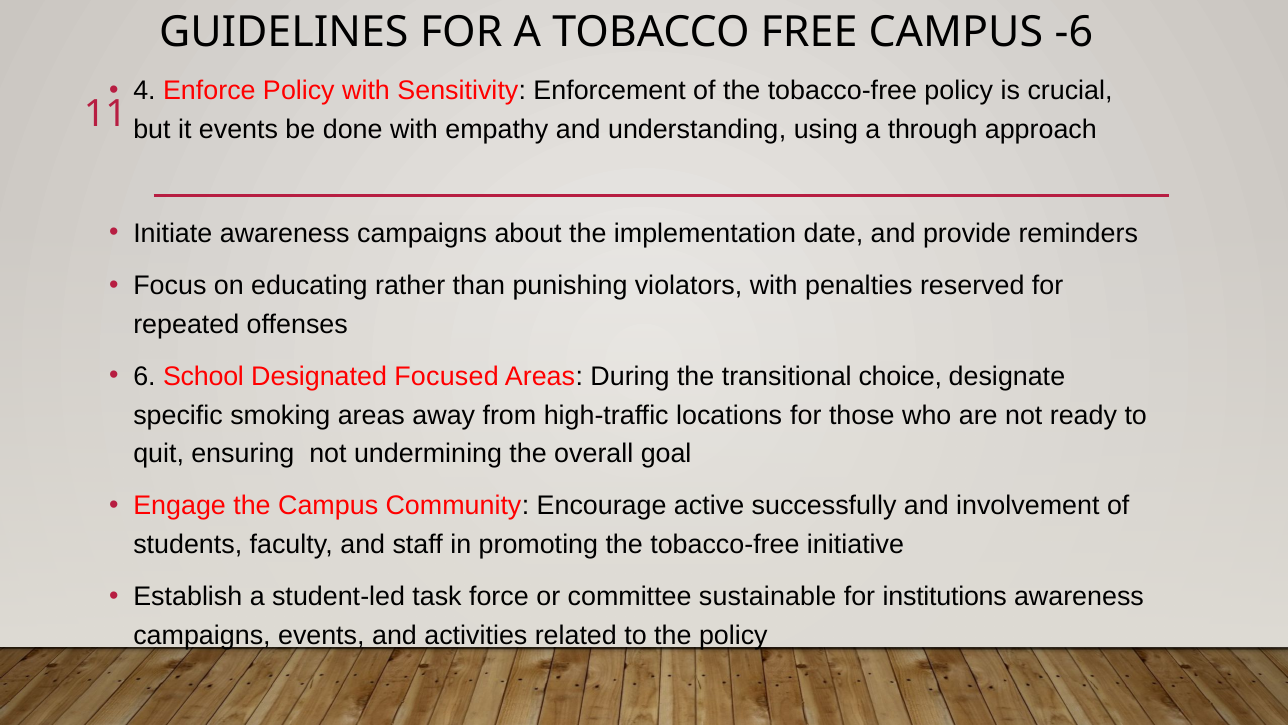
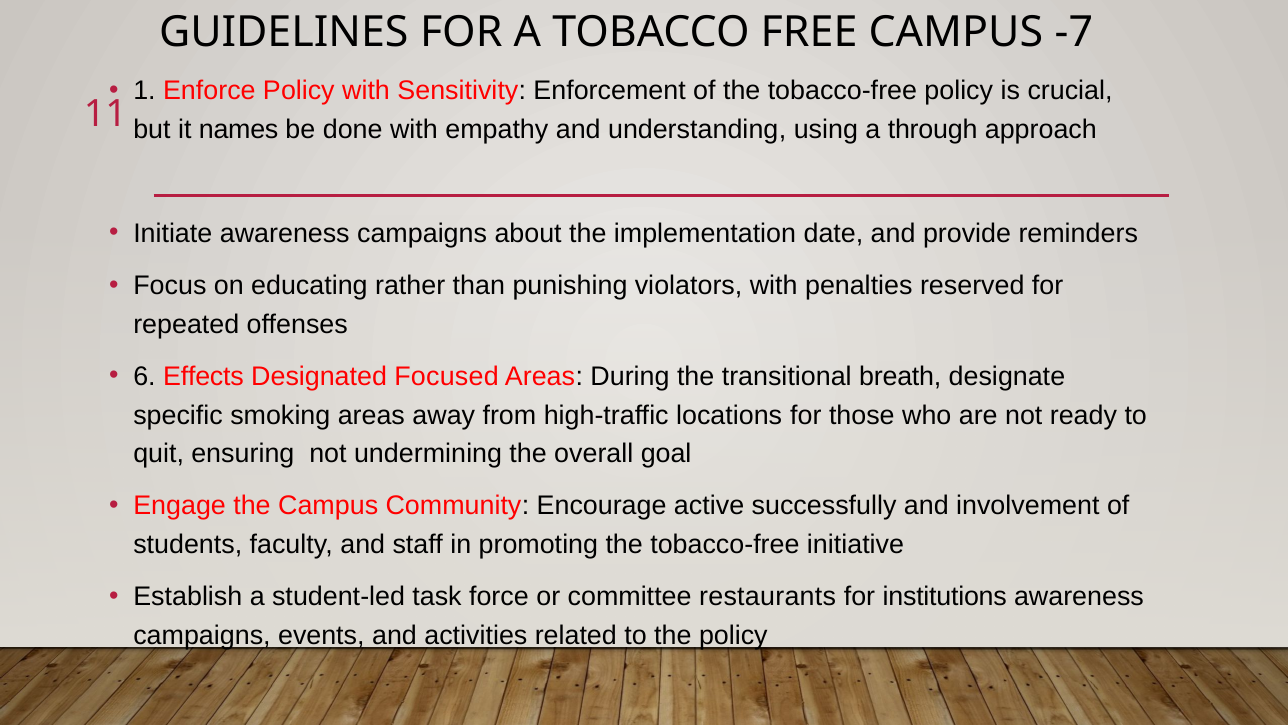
-6: -6 -> -7
4: 4 -> 1
it events: events -> names
School: School -> Effects
choice: choice -> breath
sustainable: sustainable -> restaurants
